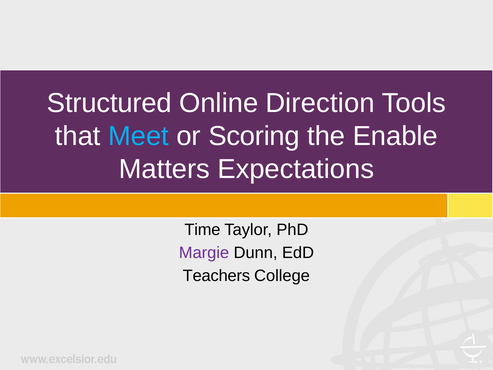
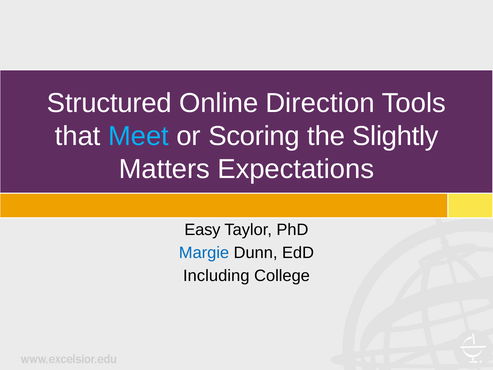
Enable: Enable -> Slightly
Time: Time -> Easy
Margie colour: purple -> blue
Teachers: Teachers -> Including
